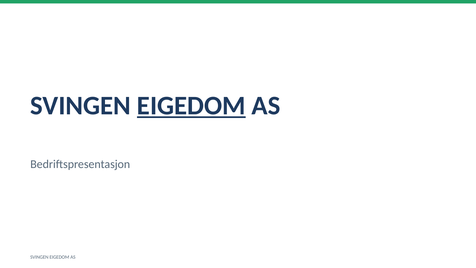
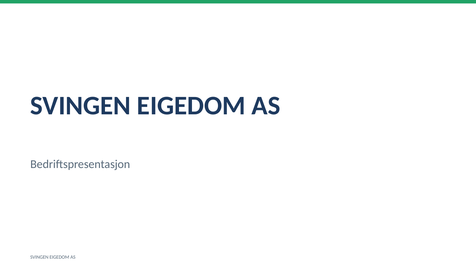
EIGEDOM at (191, 106) underline: present -> none
